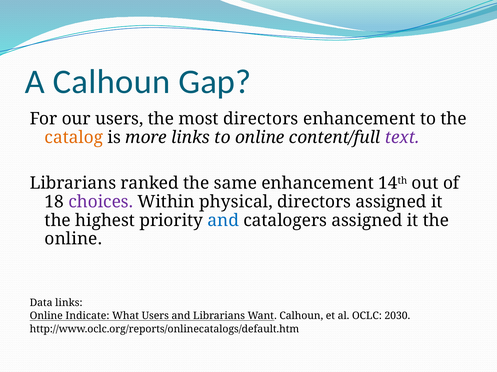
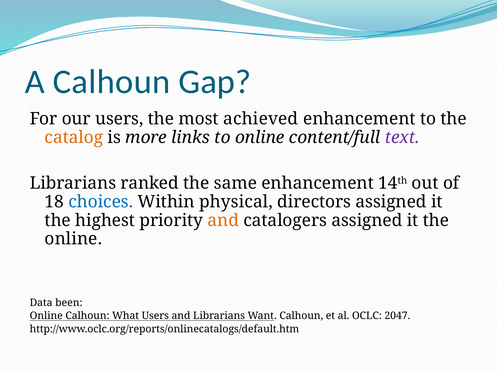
most directors: directors -> achieved
choices colour: purple -> blue
and at (223, 221) colour: blue -> orange
Data links: links -> been
Online Indicate: Indicate -> Calhoun
2030: 2030 -> 2047
